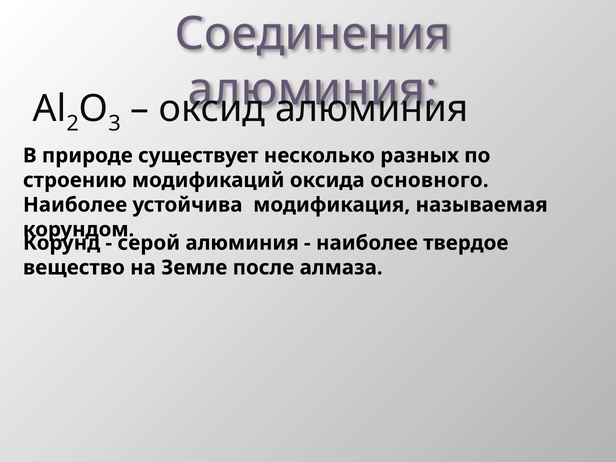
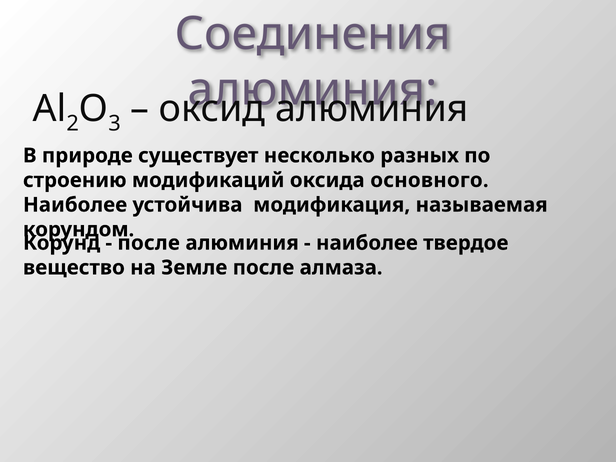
серой at (149, 243): серой -> после
